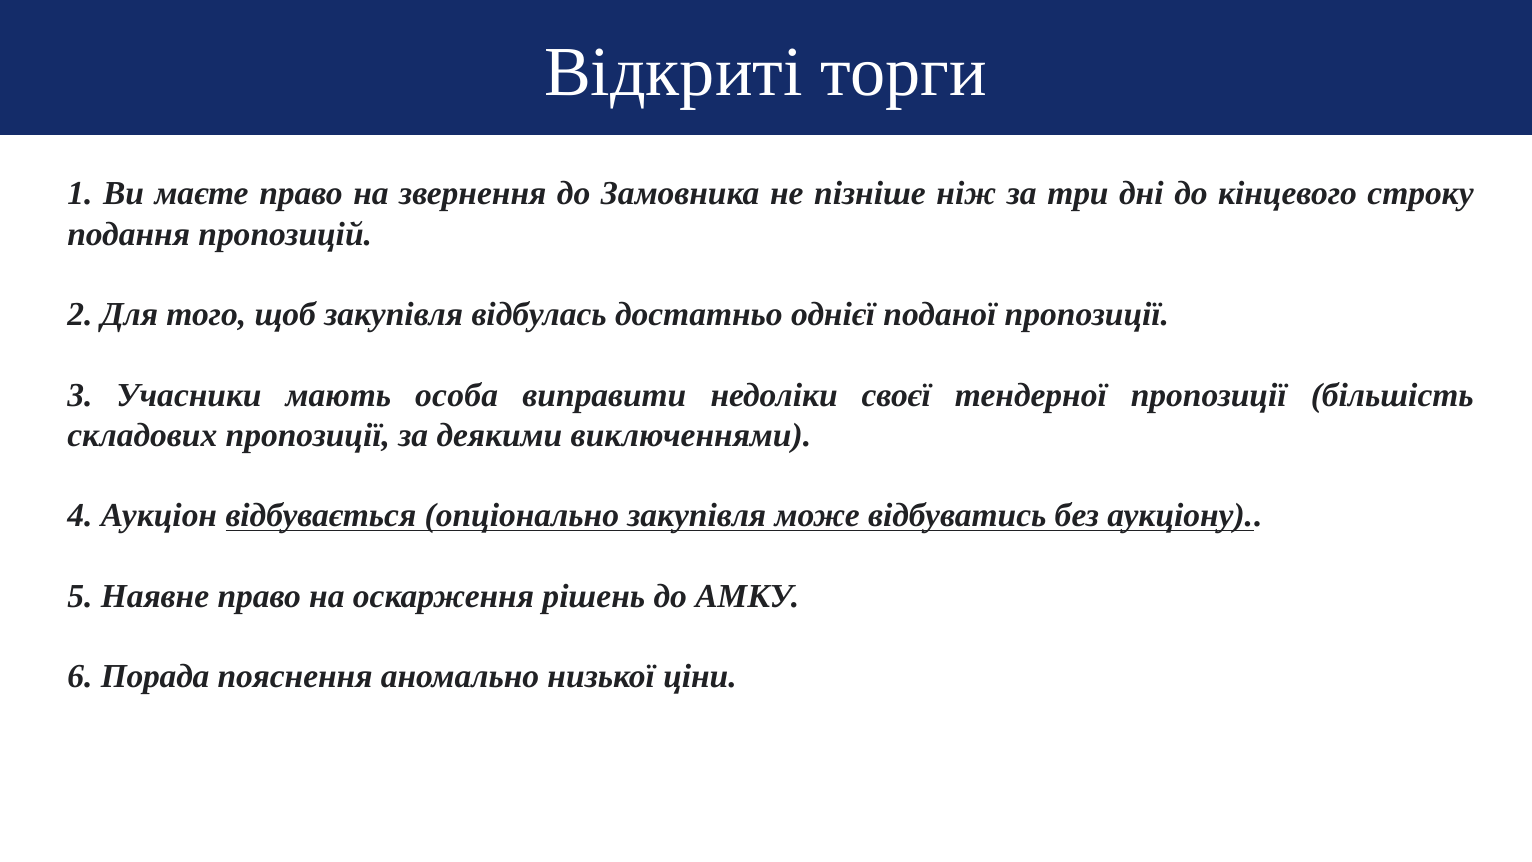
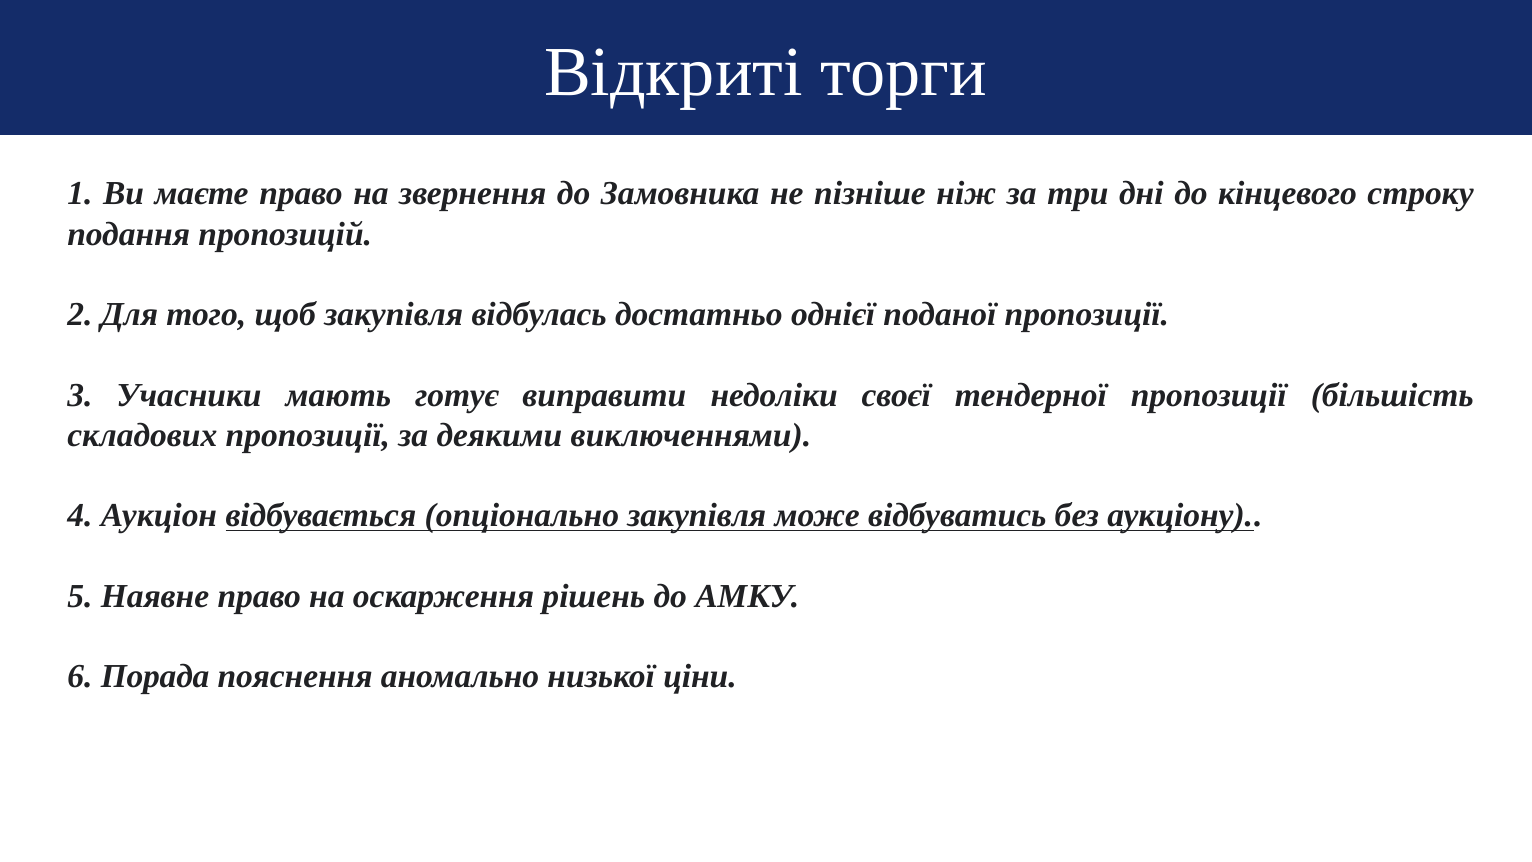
особа: особа -> готує
